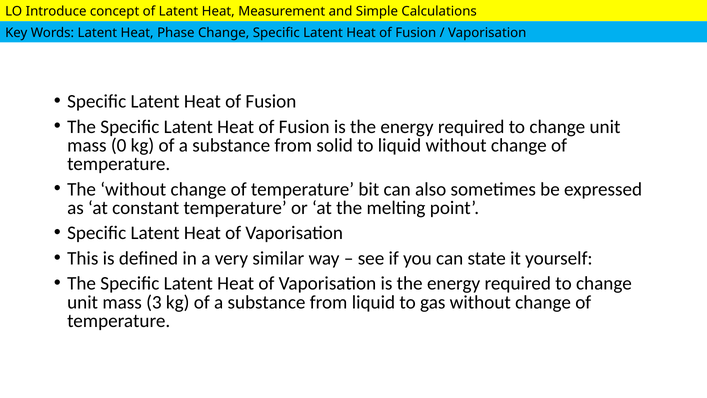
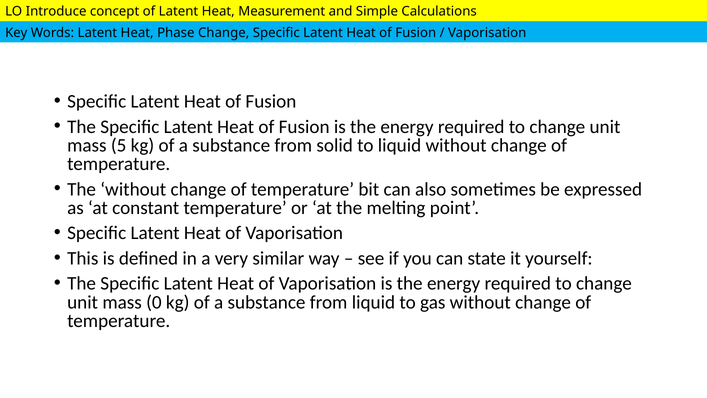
0: 0 -> 5
3: 3 -> 0
